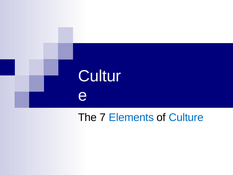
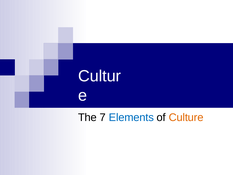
Culture colour: blue -> orange
